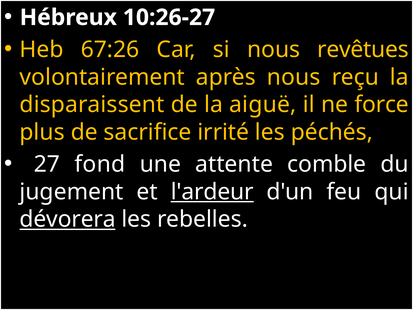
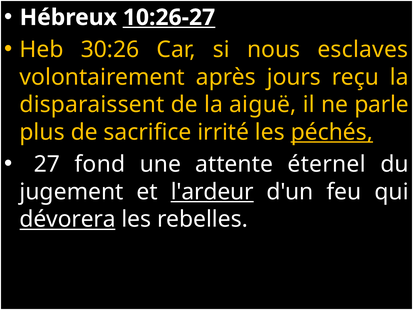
10:26-27 underline: none -> present
67:26: 67:26 -> 30:26
revêtues: revêtues -> esclaves
après nous: nous -> jours
force: force -> parle
péchés underline: none -> present
comble: comble -> éternel
